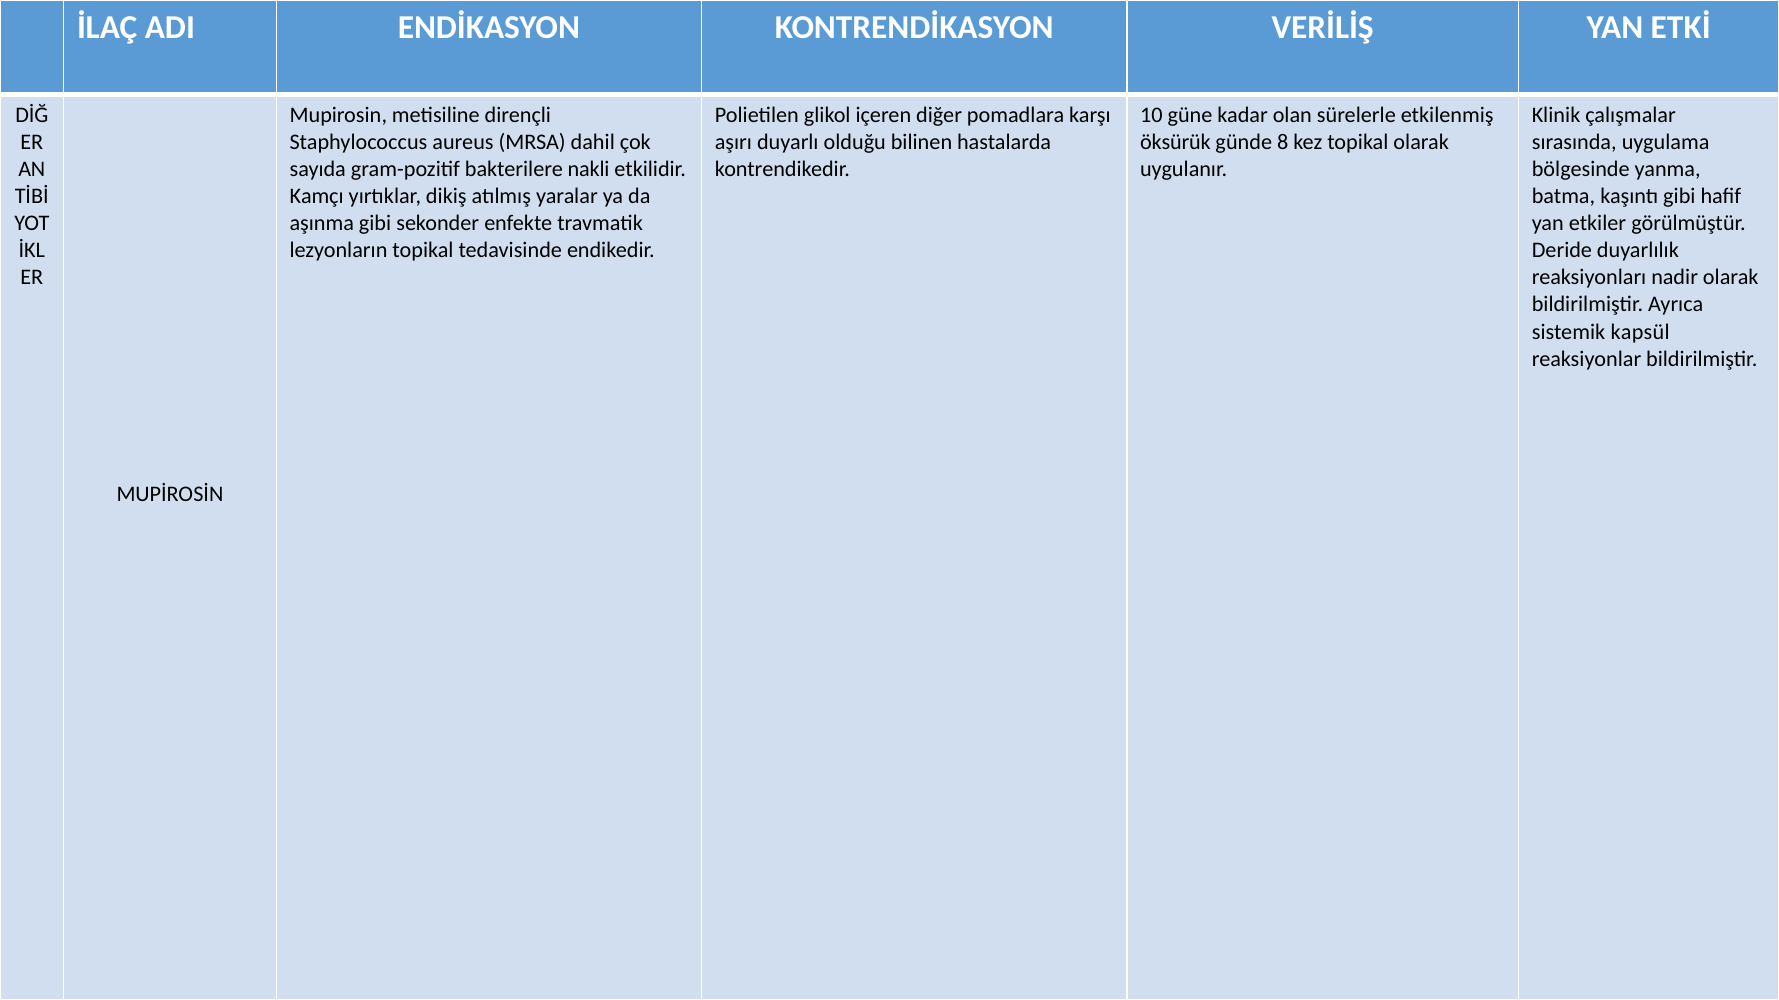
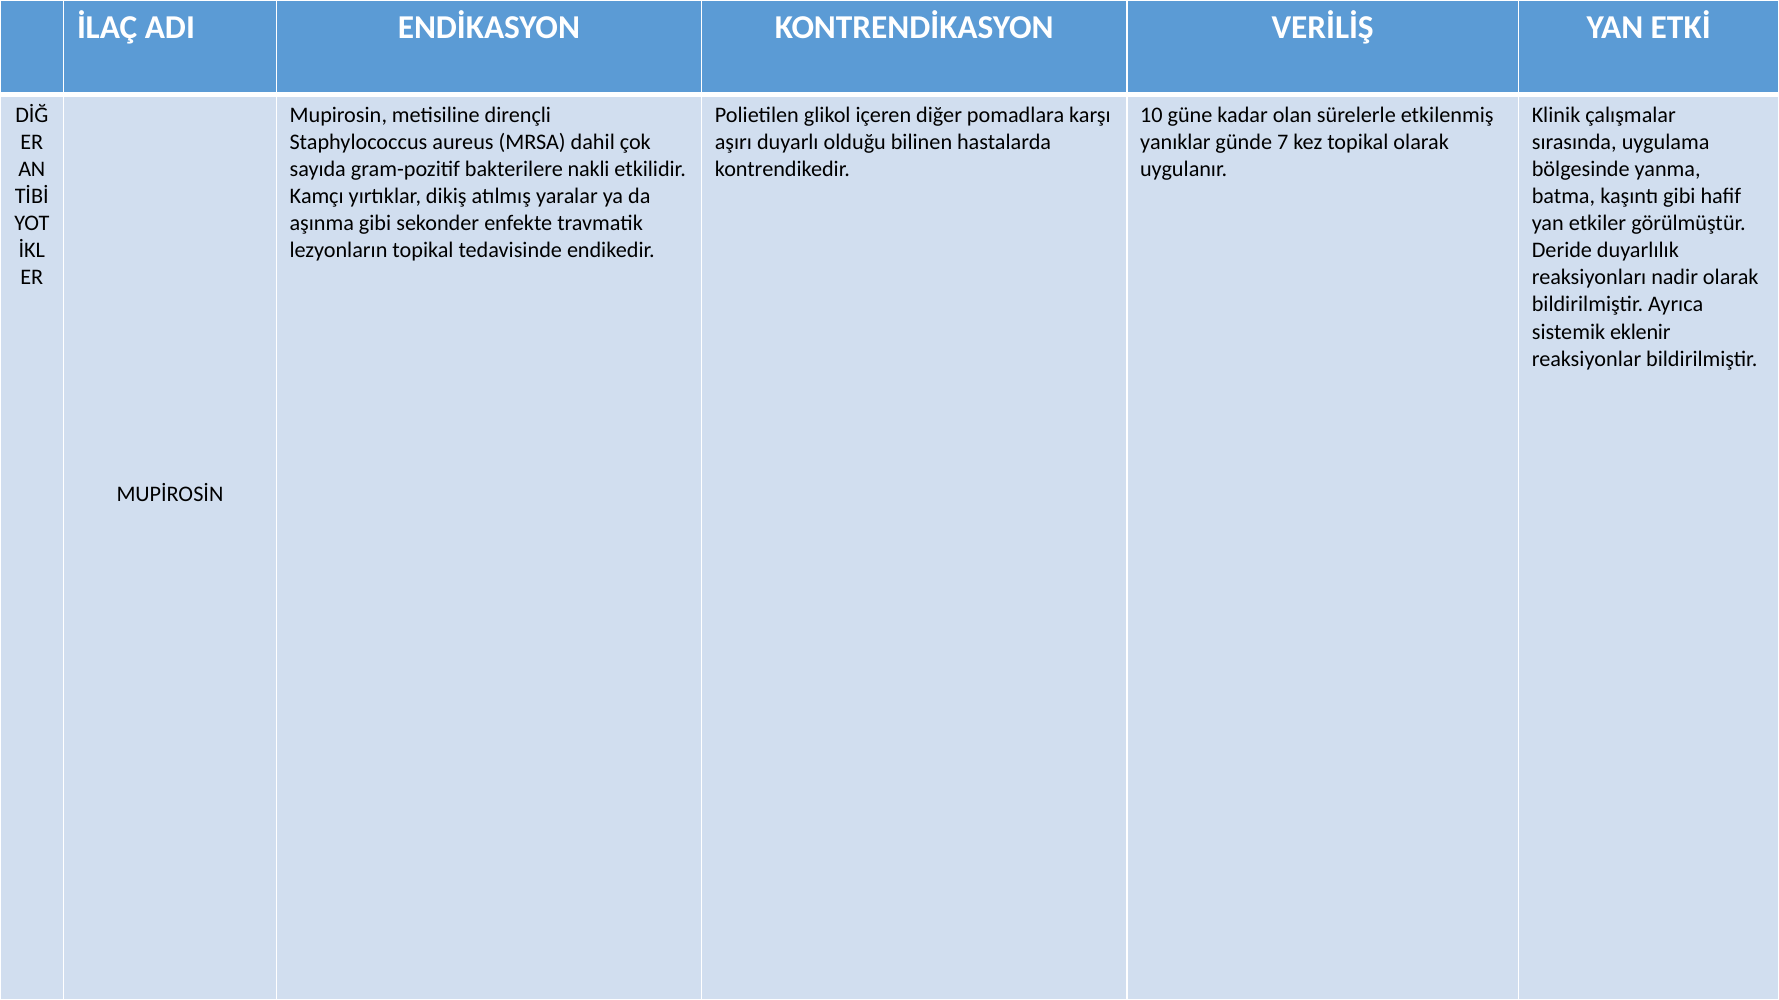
öksürük: öksürük -> yanıklar
8: 8 -> 7
kapsül: kapsül -> eklenir
